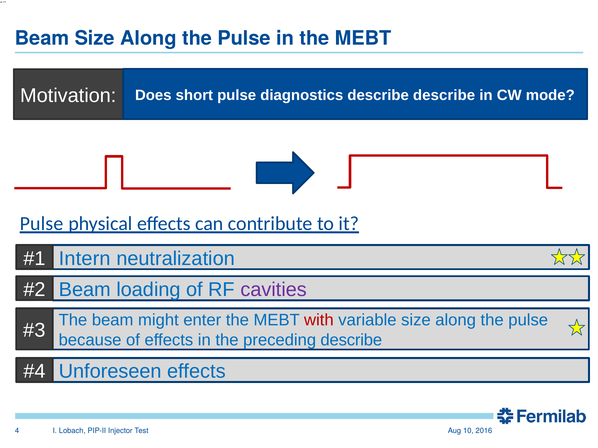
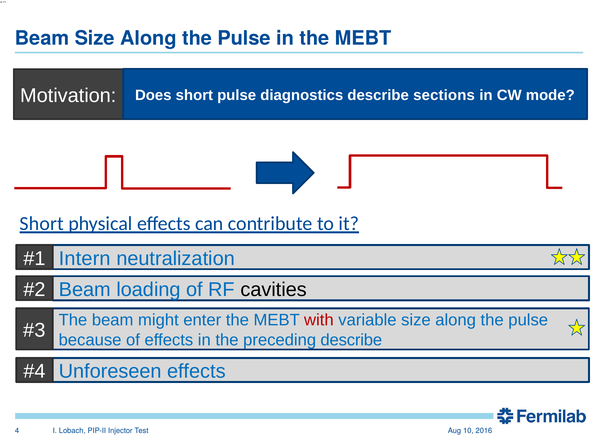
describe describe: describe -> sections
Pulse at (42, 224): Pulse -> Short
cavities at (274, 290) colour: purple -> black
